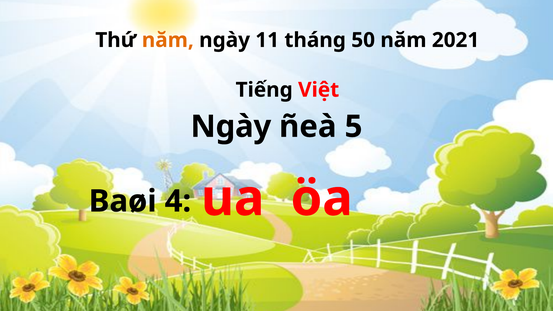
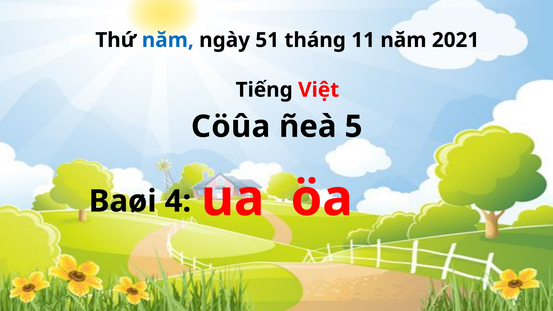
năm at (168, 40) colour: orange -> blue
11: 11 -> 51
50: 50 -> 11
Ngày at (231, 127): Ngày -> Cöûa
